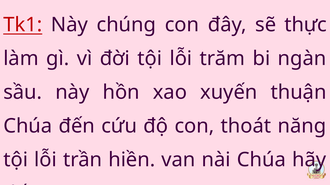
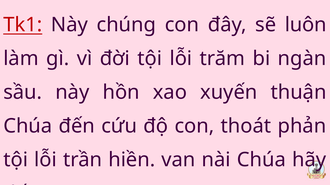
thực: thực -> luôn
năng: năng -> phản
